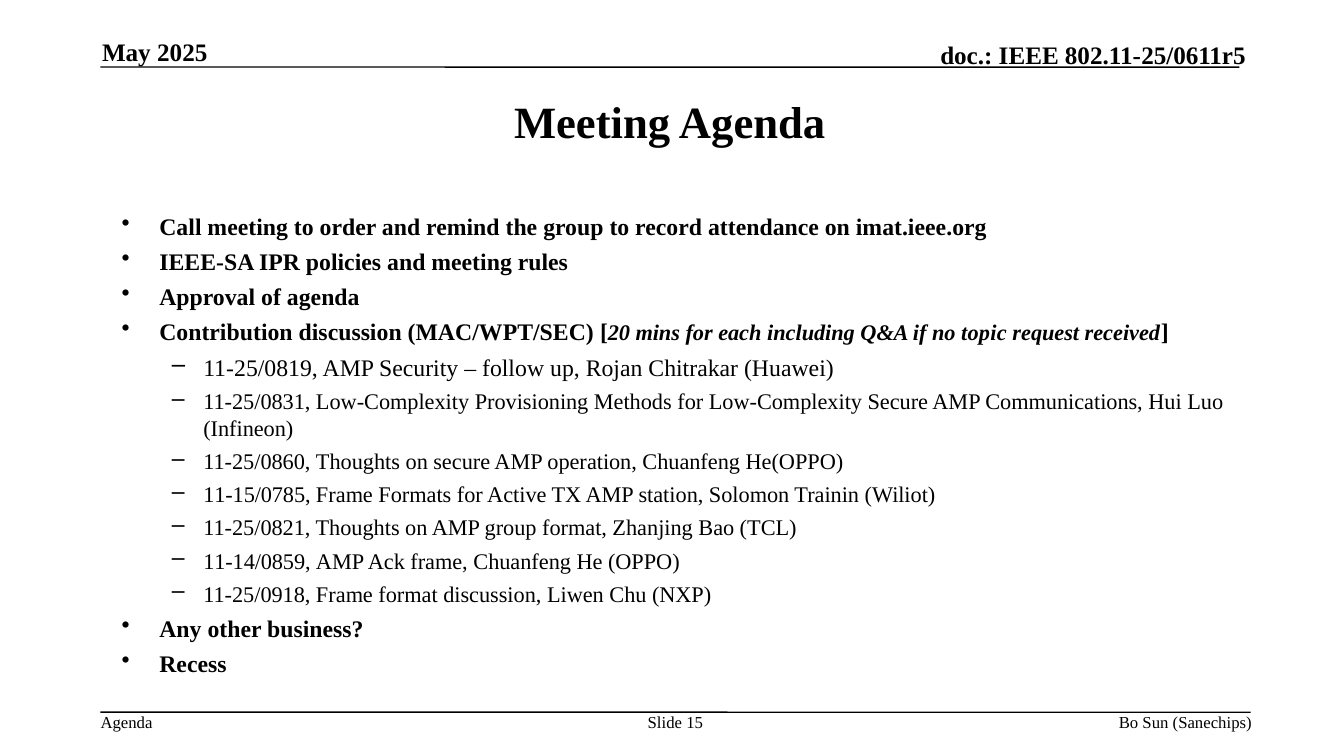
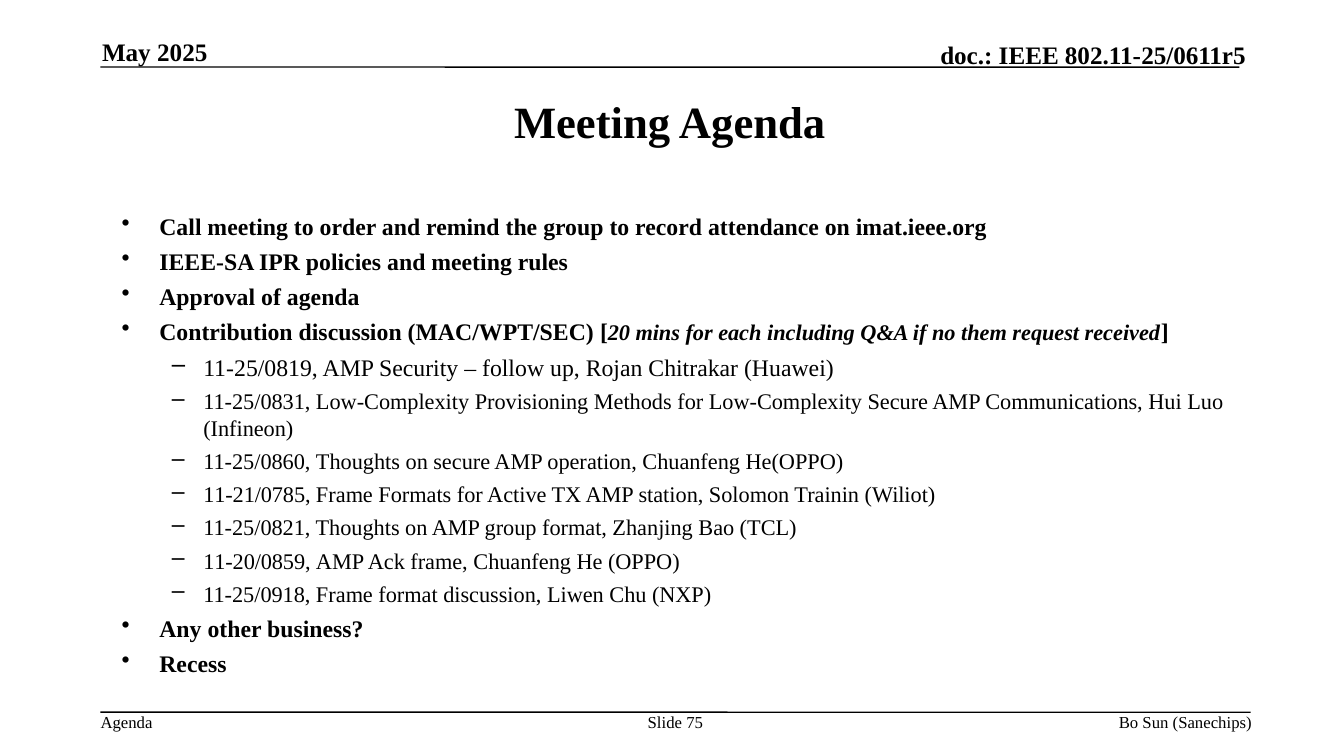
topic: topic -> them
11-15/0785: 11-15/0785 -> 11-21/0785
11-14/0859: 11-14/0859 -> 11-20/0859
15: 15 -> 75
